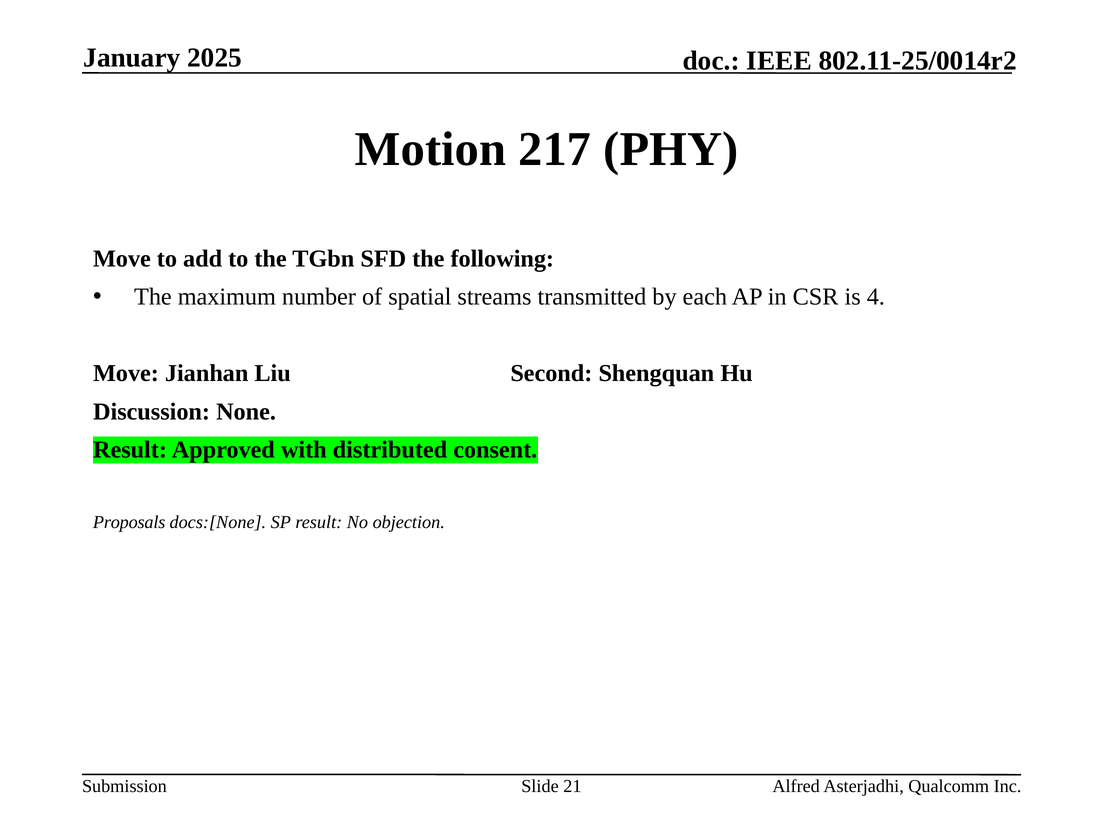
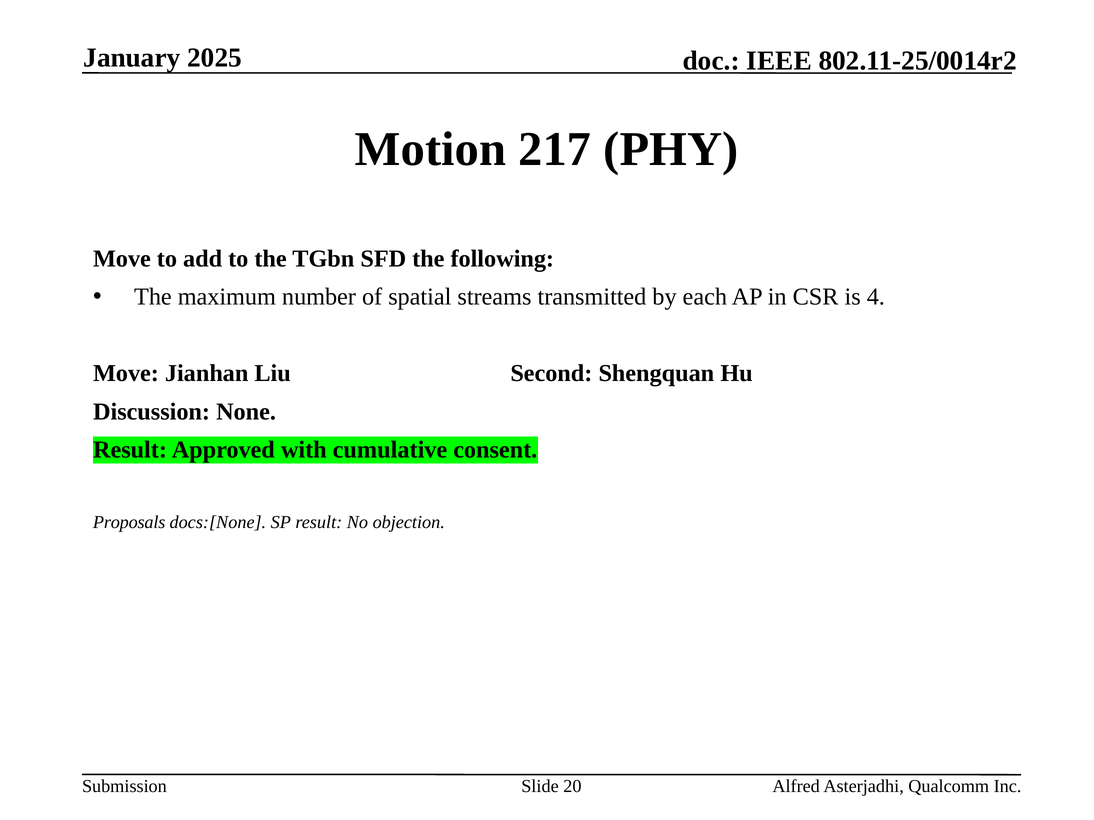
distributed: distributed -> cumulative
21: 21 -> 20
